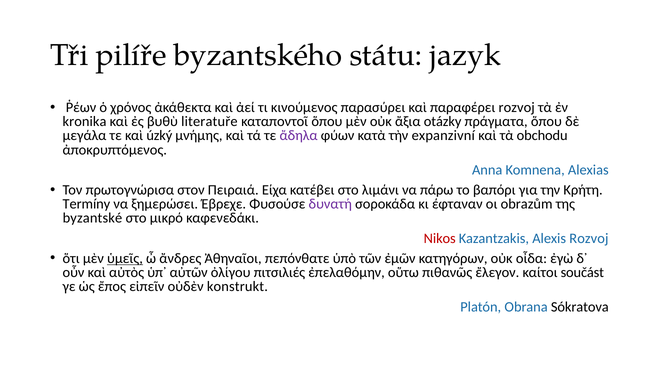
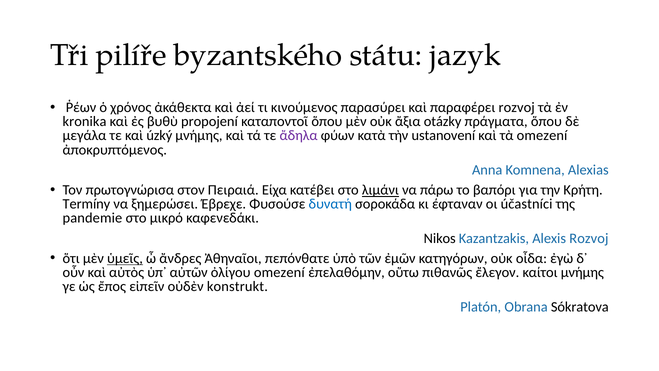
literatuře: literatuře -> propojení
expanzivní: expanzivní -> ustanovení
τὰ obchodu: obchodu -> omezení
λιμάνι underline: none -> present
δυνατή colour: purple -> blue
obrazům: obrazům -> účastníci
byzantské: byzantské -> pandemie
Nikos colour: red -> black
ὀλίγου πιτσιλιές: πιτσιλιές -> omezení
καίτοι součást: součást -> μνήμης
